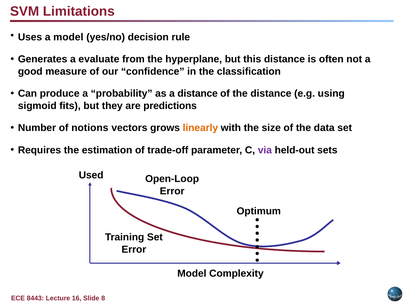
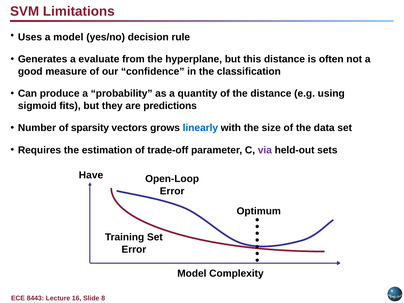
a distance: distance -> quantity
notions: notions -> sparsity
linearly colour: orange -> blue
Used: Used -> Have
